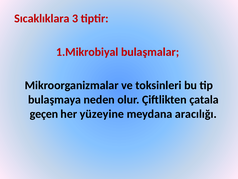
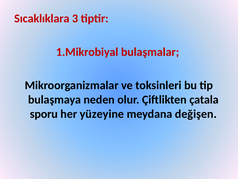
geçen: geçen -> sporu
aracılığı: aracılığı -> değişen
